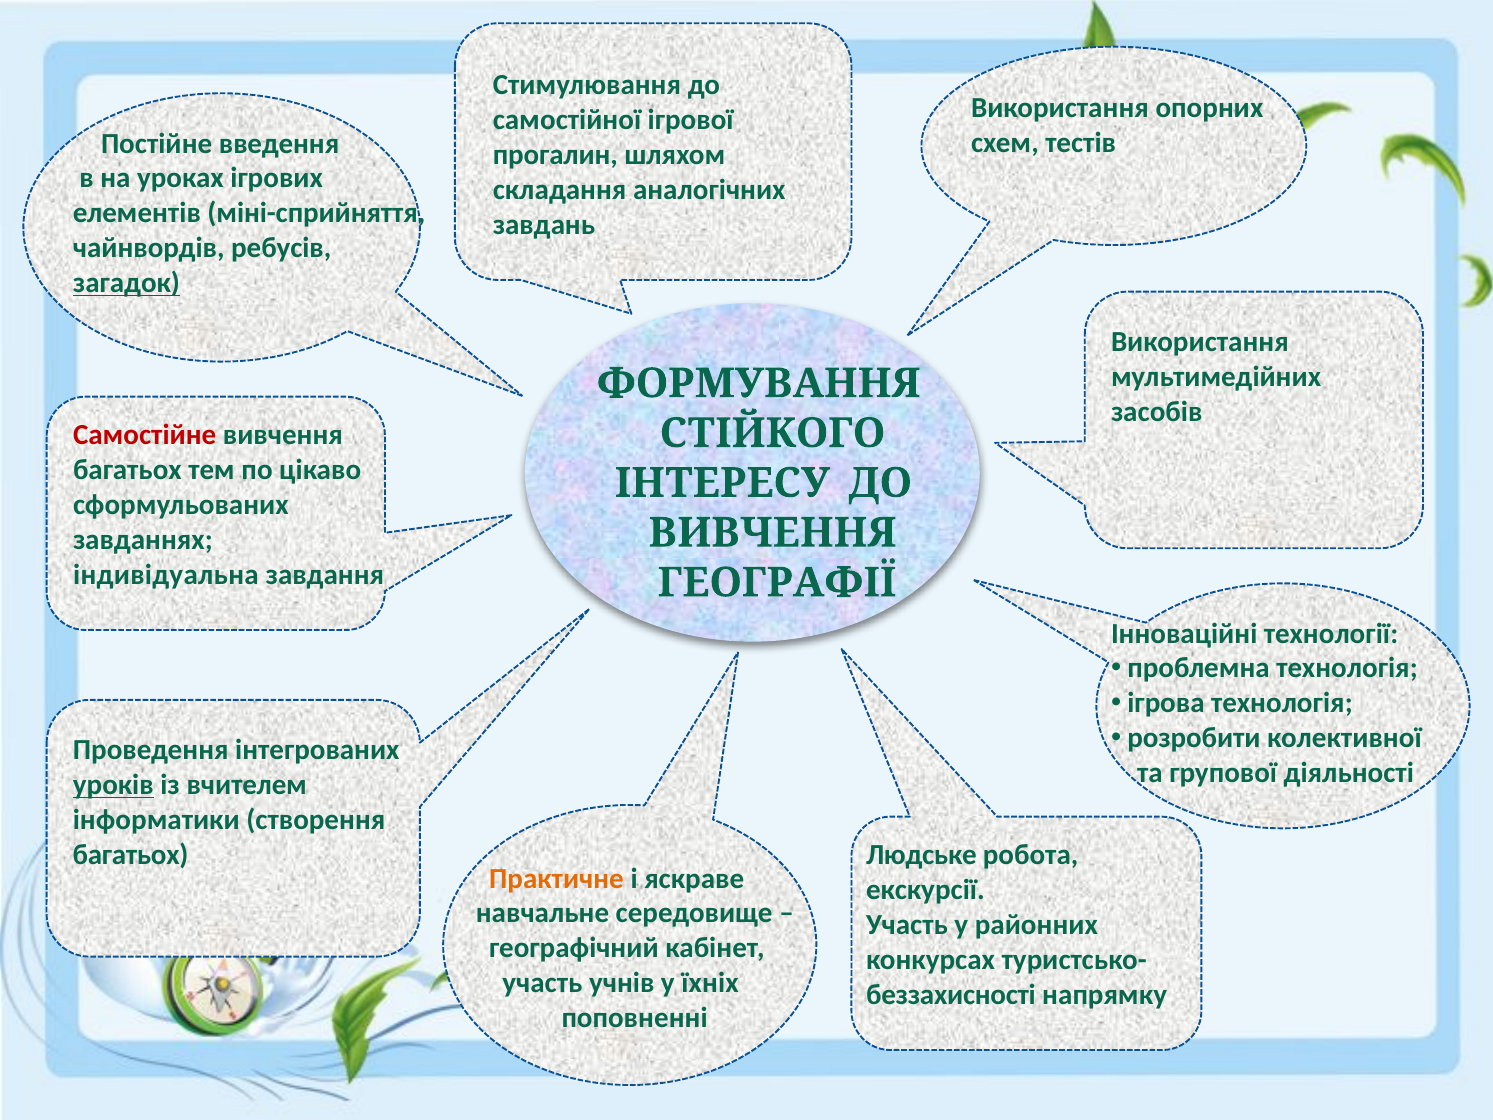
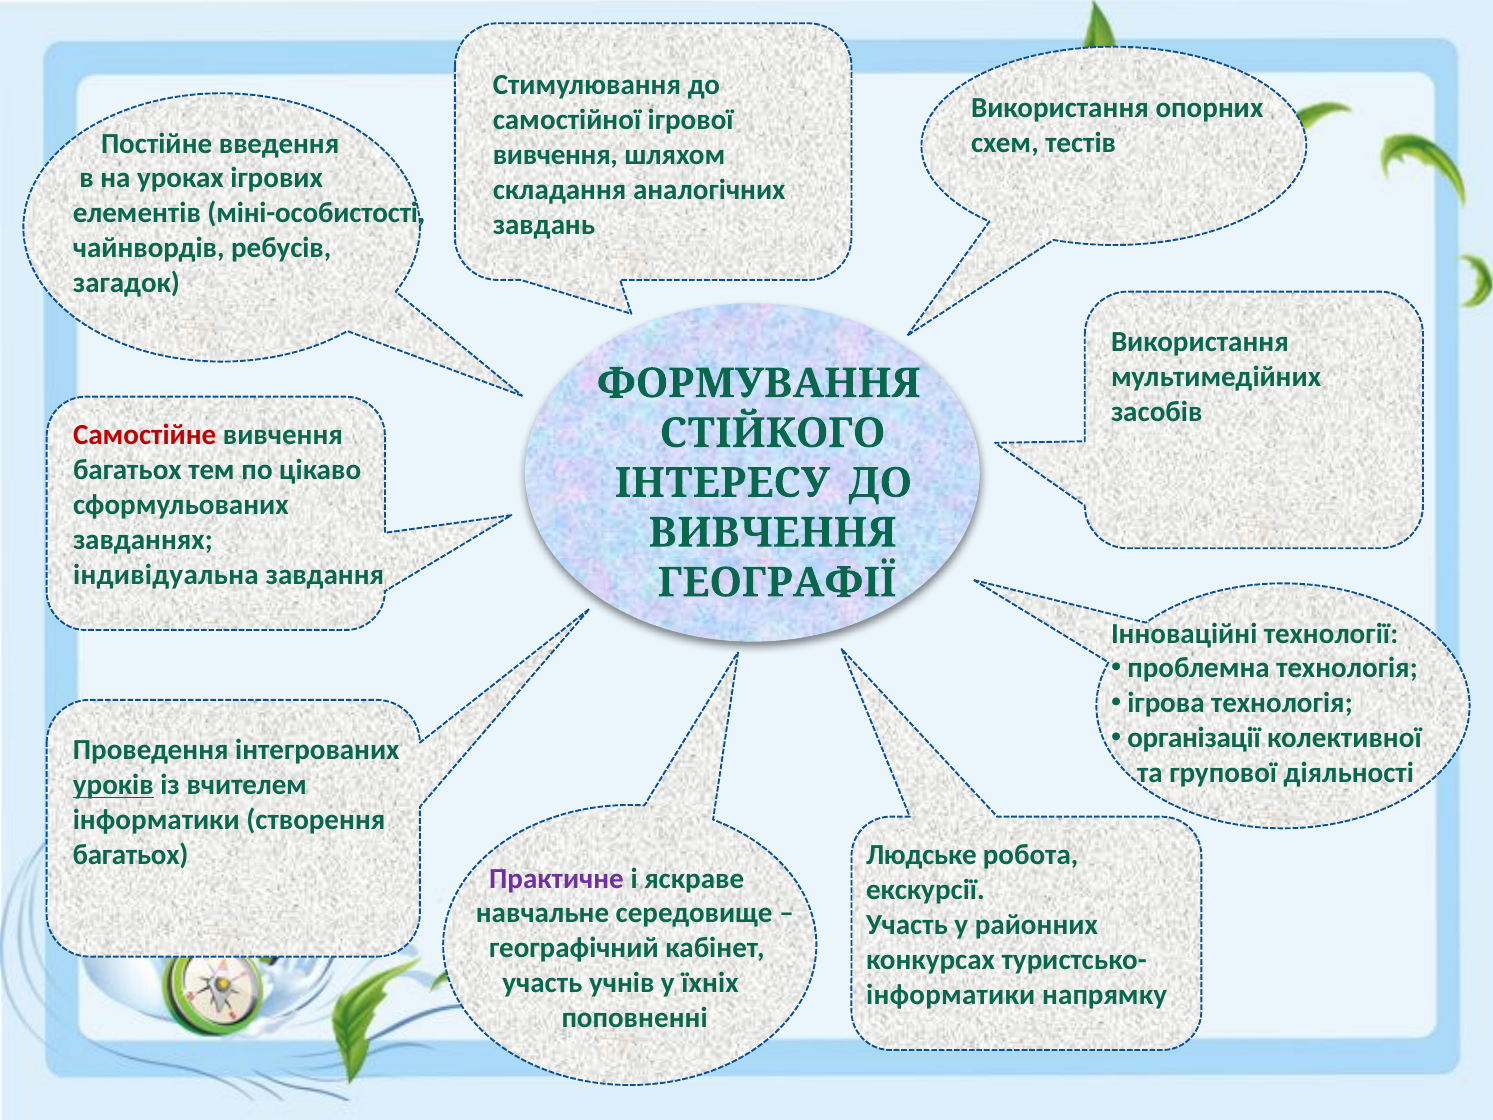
прогалин at (555, 155): прогалин -> вивчення
міні-сприйняття: міні-сприйняття -> міні-особистості
загадок underline: present -> none
розробити: розробити -> організації
Практичне colour: orange -> purple
беззахисності at (951, 994): беззахисності -> інформатики
